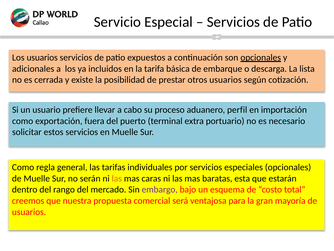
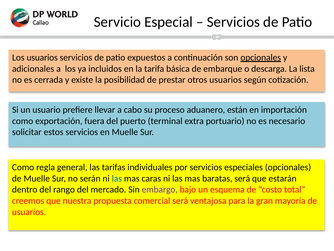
perfil: perfil -> están
las at (117, 178) colour: orange -> blue
baratas esta: esta -> será
